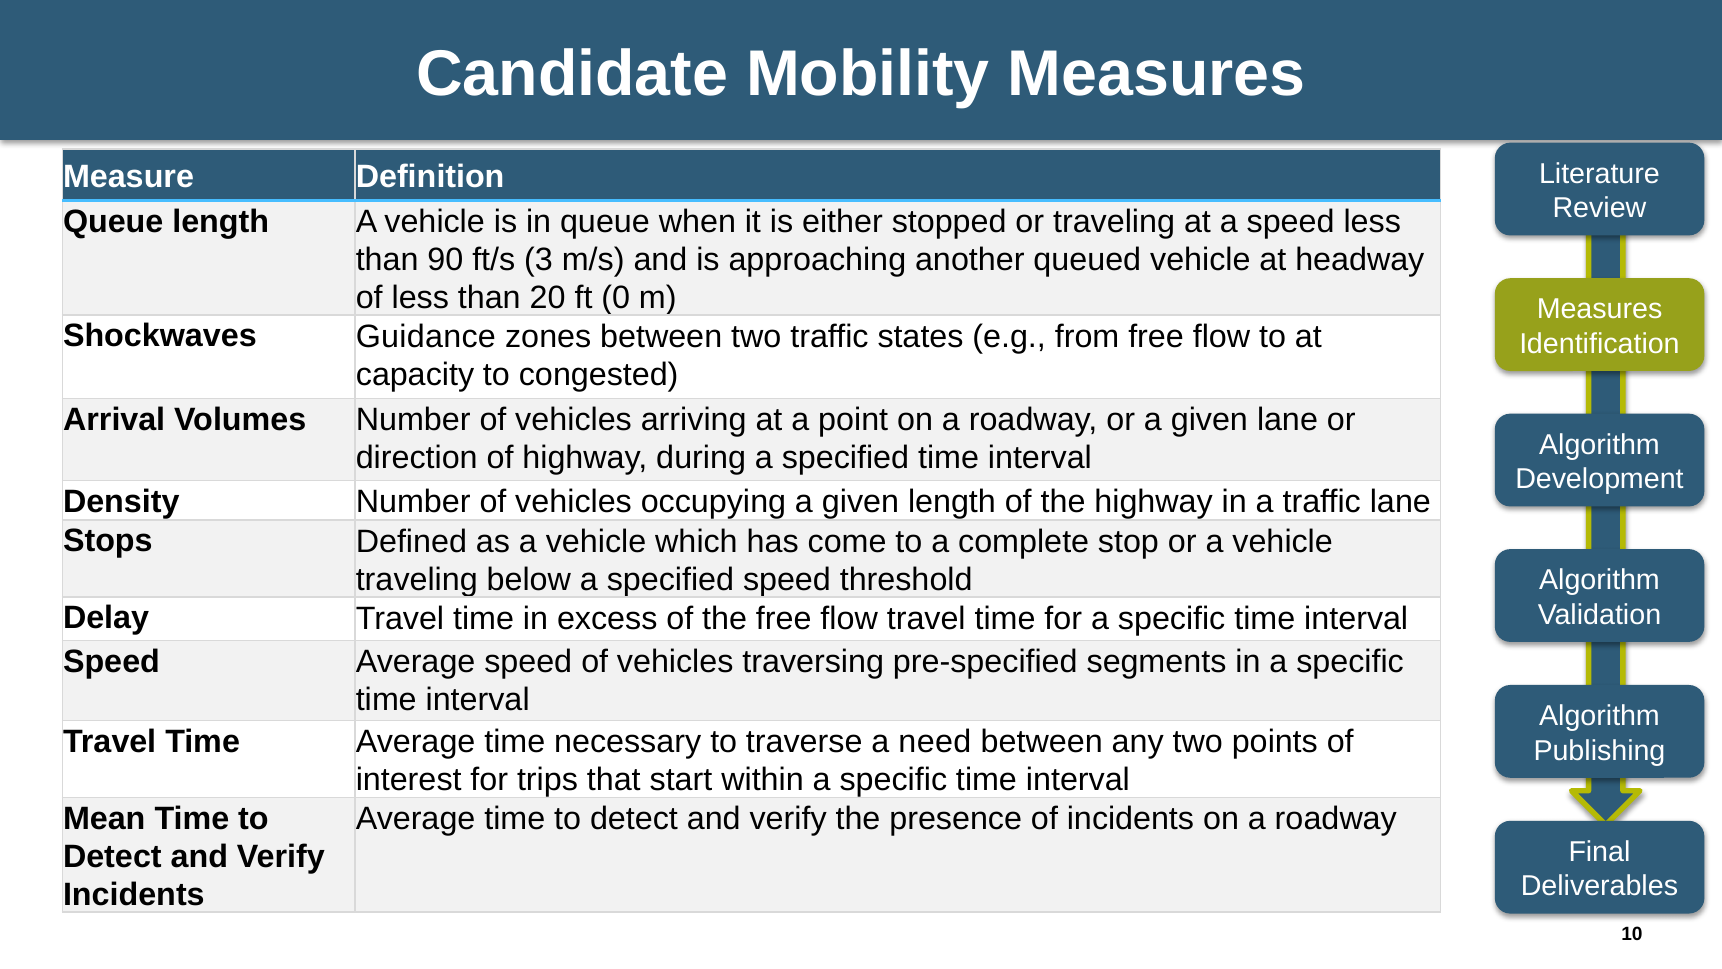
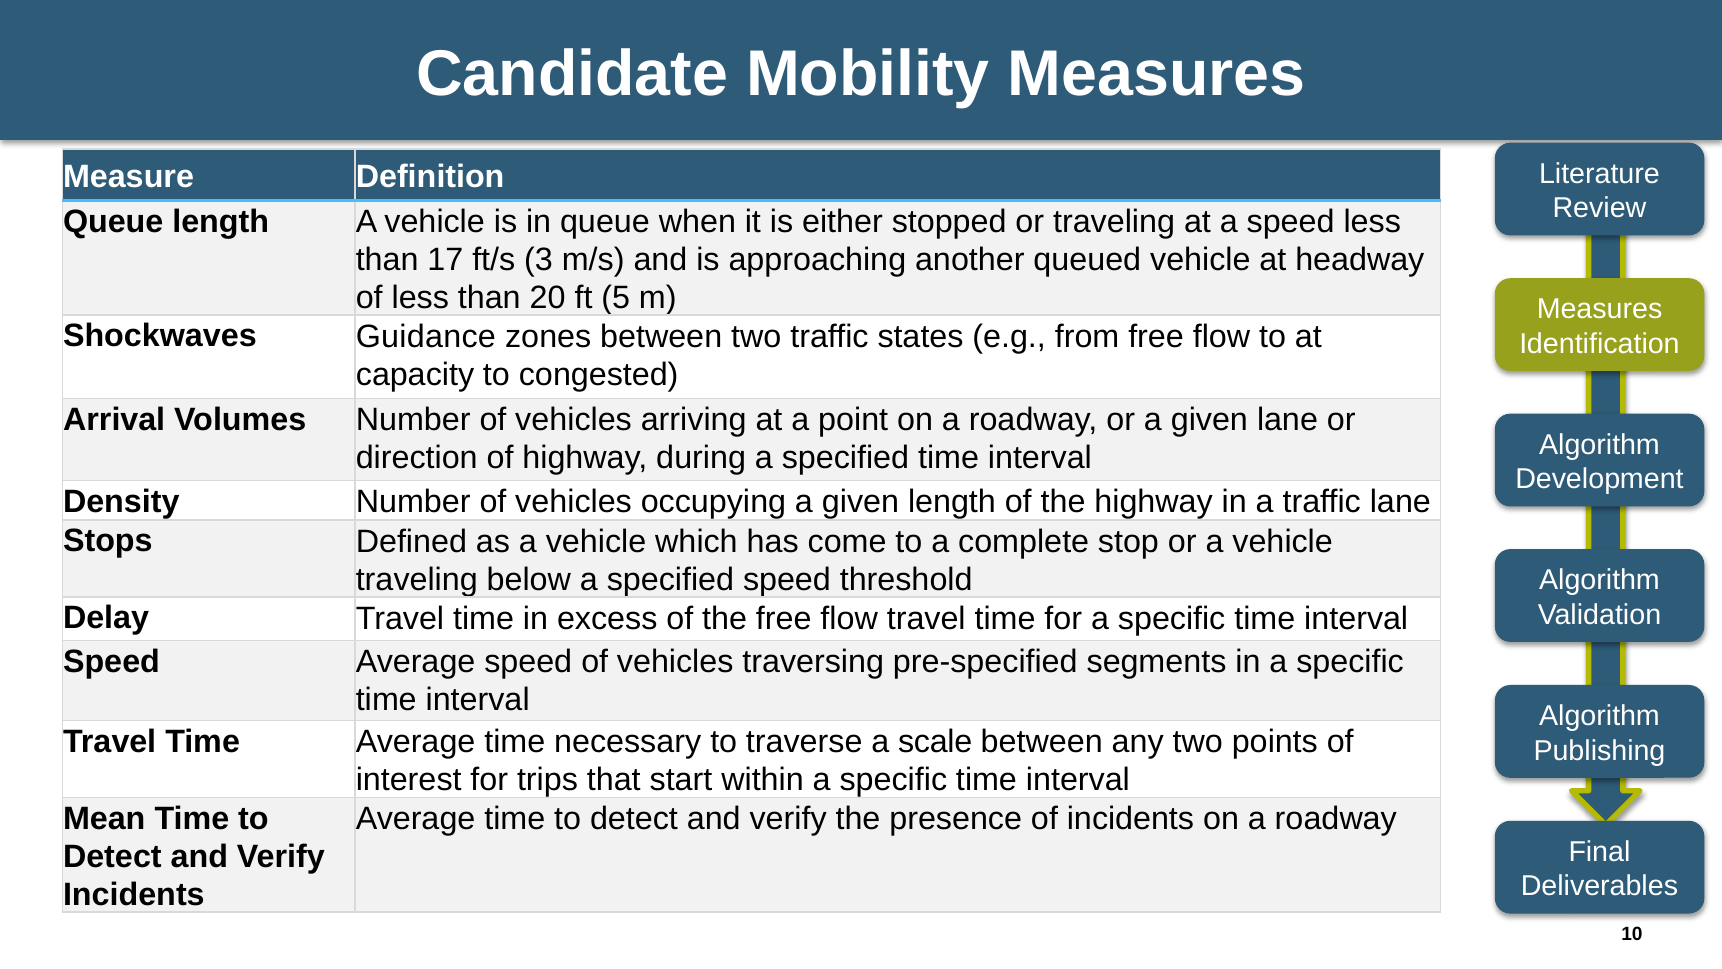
90: 90 -> 17
0: 0 -> 5
need: need -> scale
